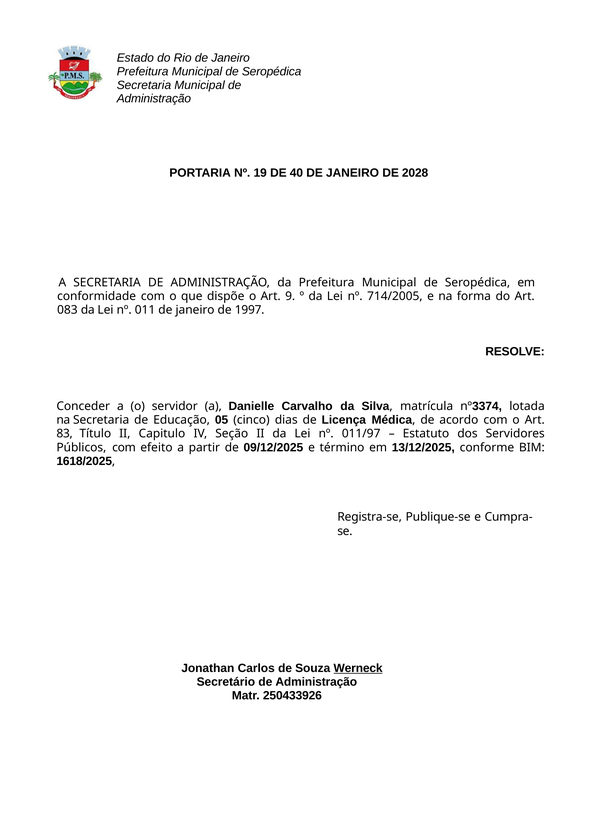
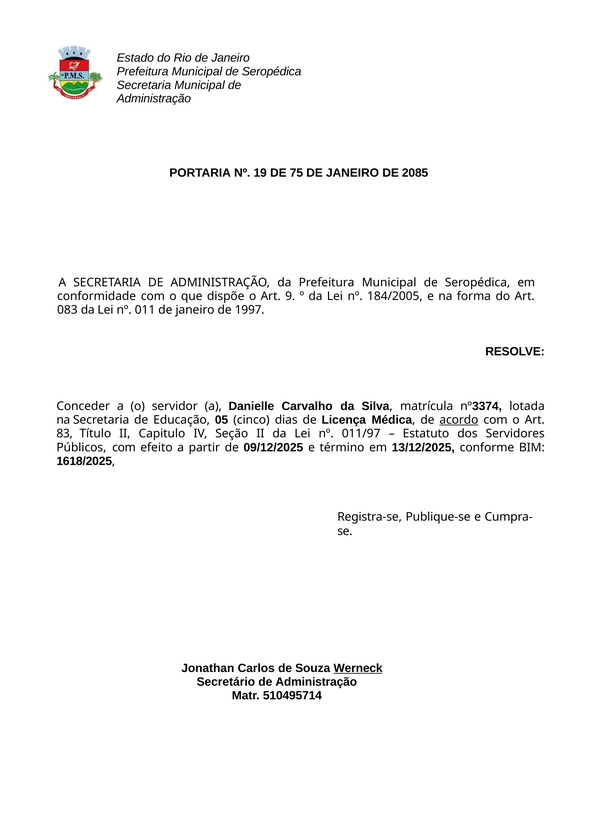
40: 40 -> 75
2028: 2028 -> 2085
714/2005: 714/2005 -> 184/2005
acordo underline: none -> present
250433926: 250433926 -> 510495714
